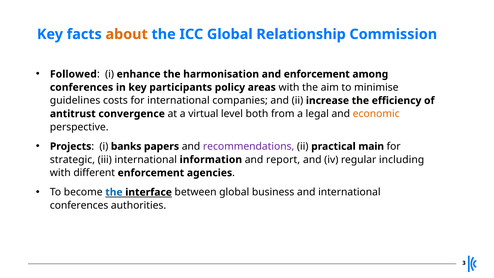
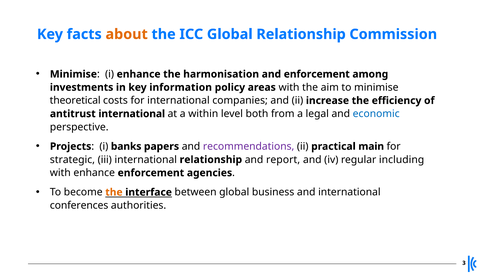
Followed at (73, 74): Followed -> Minimise
conferences at (82, 87): conferences -> investments
participants: participants -> information
guidelines: guidelines -> theoretical
antitrust convergence: convergence -> international
virtual: virtual -> within
economic colour: orange -> blue
international information: information -> relationship
with different: different -> enhance
the at (114, 192) colour: blue -> orange
